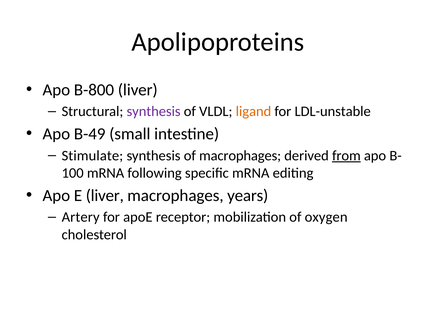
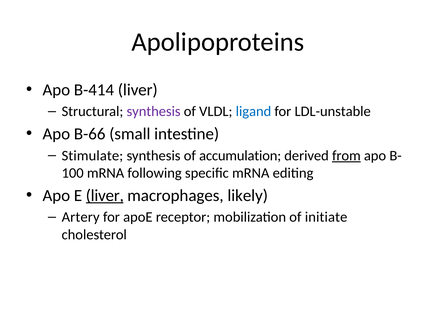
B-800: B-800 -> B-414
ligand colour: orange -> blue
B-49: B-49 -> B-66
of macrophages: macrophages -> accumulation
liver at (105, 195) underline: none -> present
years: years -> likely
oxygen: oxygen -> initiate
